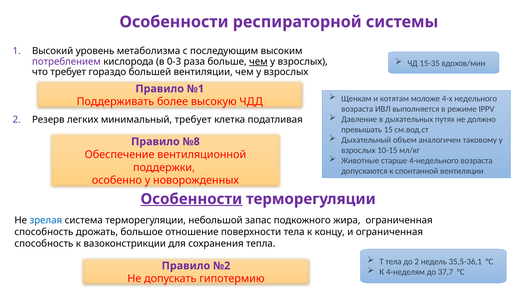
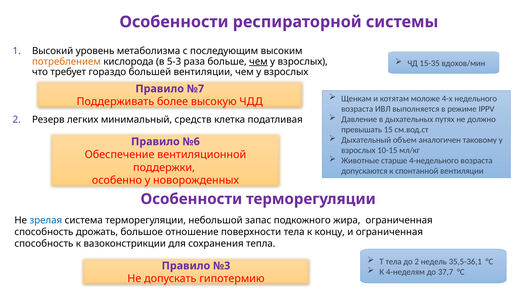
потреблением colour: purple -> orange
0-3: 0-3 -> 5-3
№1: №1 -> №7
минимальный требует: требует -> средств
№8: №8 -> №6
Особенности at (191, 199) underline: present -> none
№2: №2 -> №3
